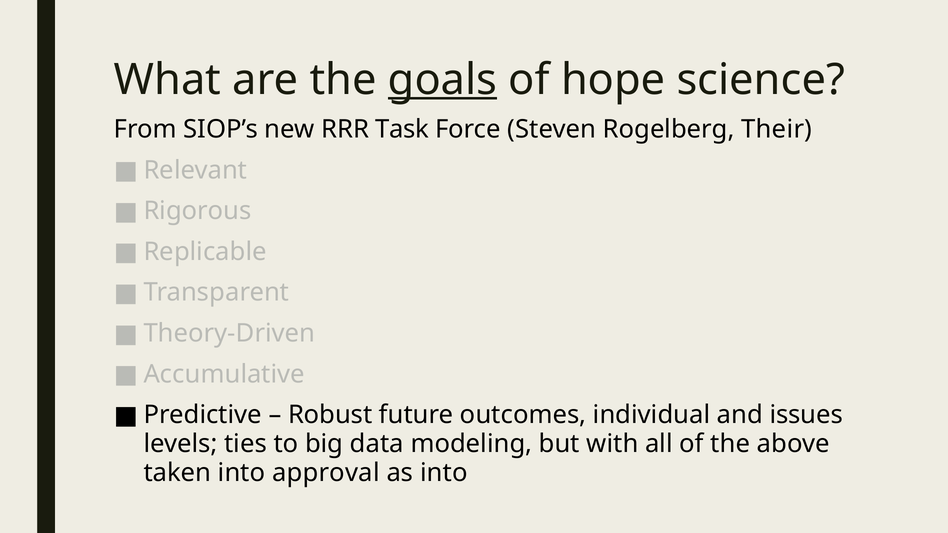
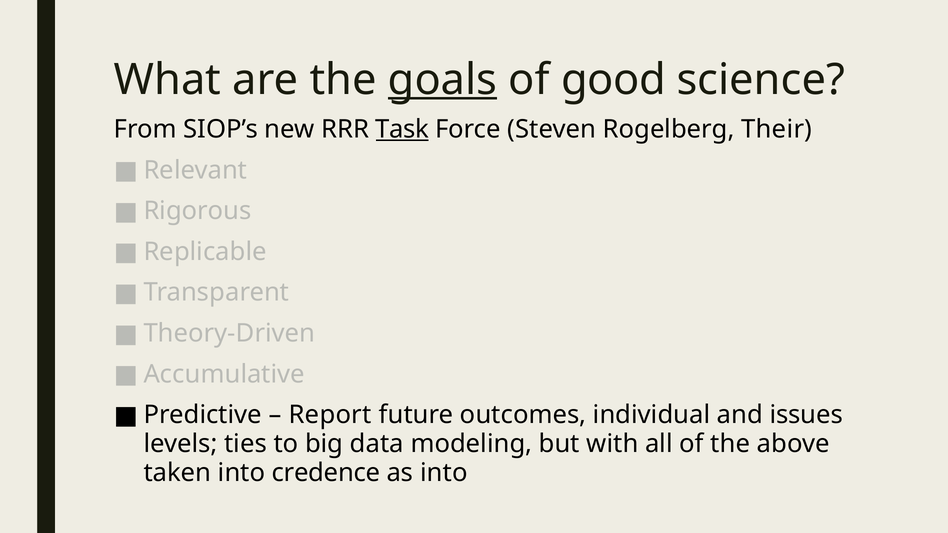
hope: hope -> good
Task underline: none -> present
Robust: Robust -> Report
approval: approval -> credence
